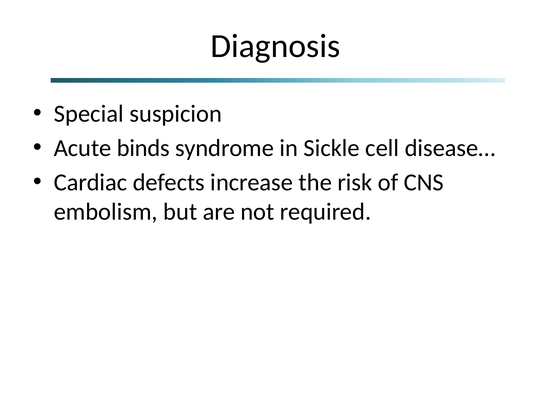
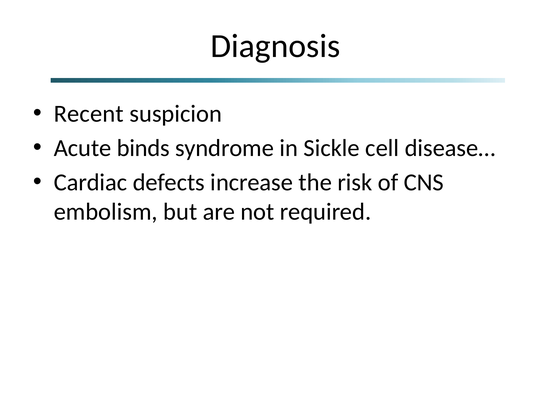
Special: Special -> Recent
